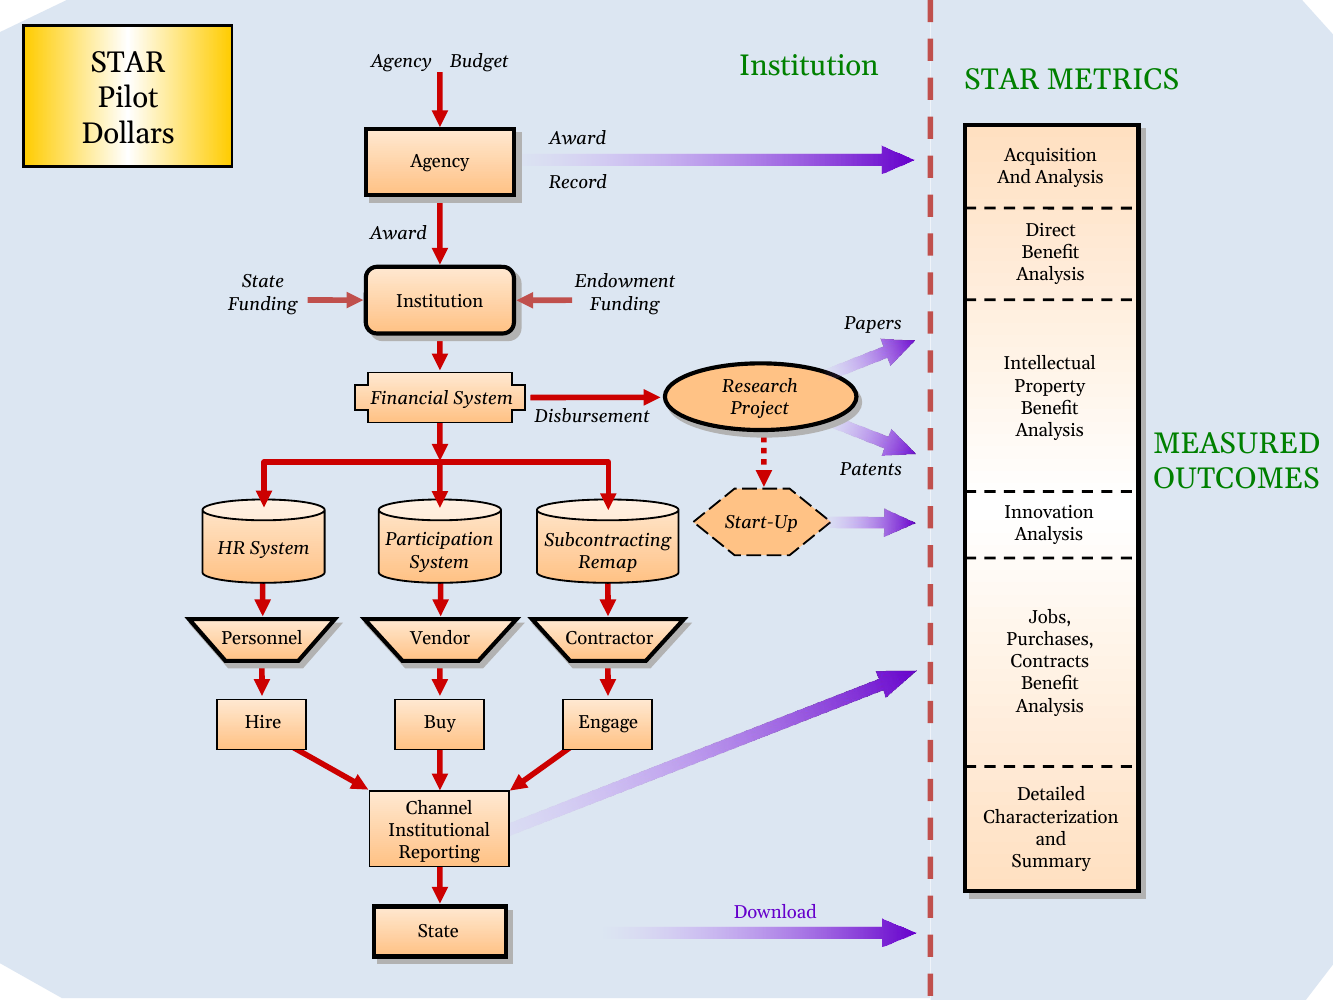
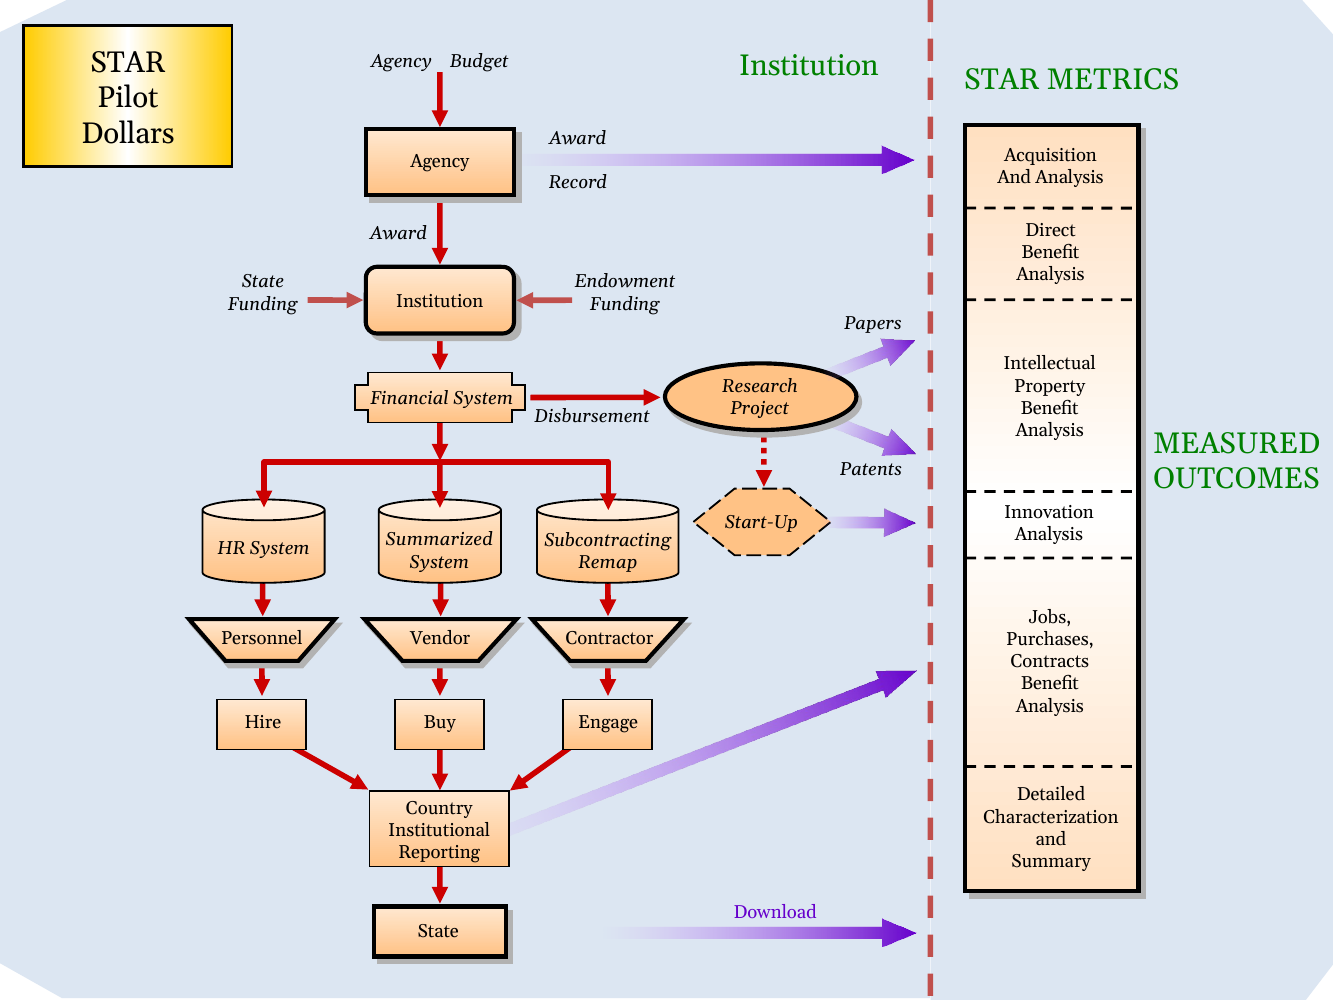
Participation: Participation -> Summarized
Channel: Channel -> Country
